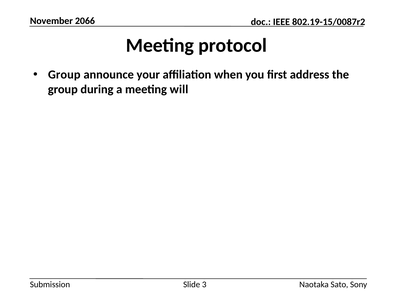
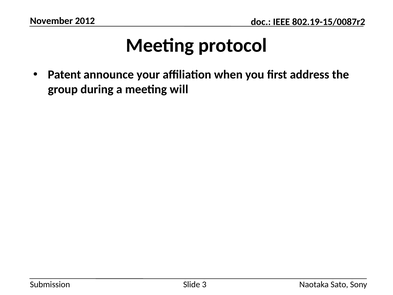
2066: 2066 -> 2012
Group at (64, 75): Group -> Patent
